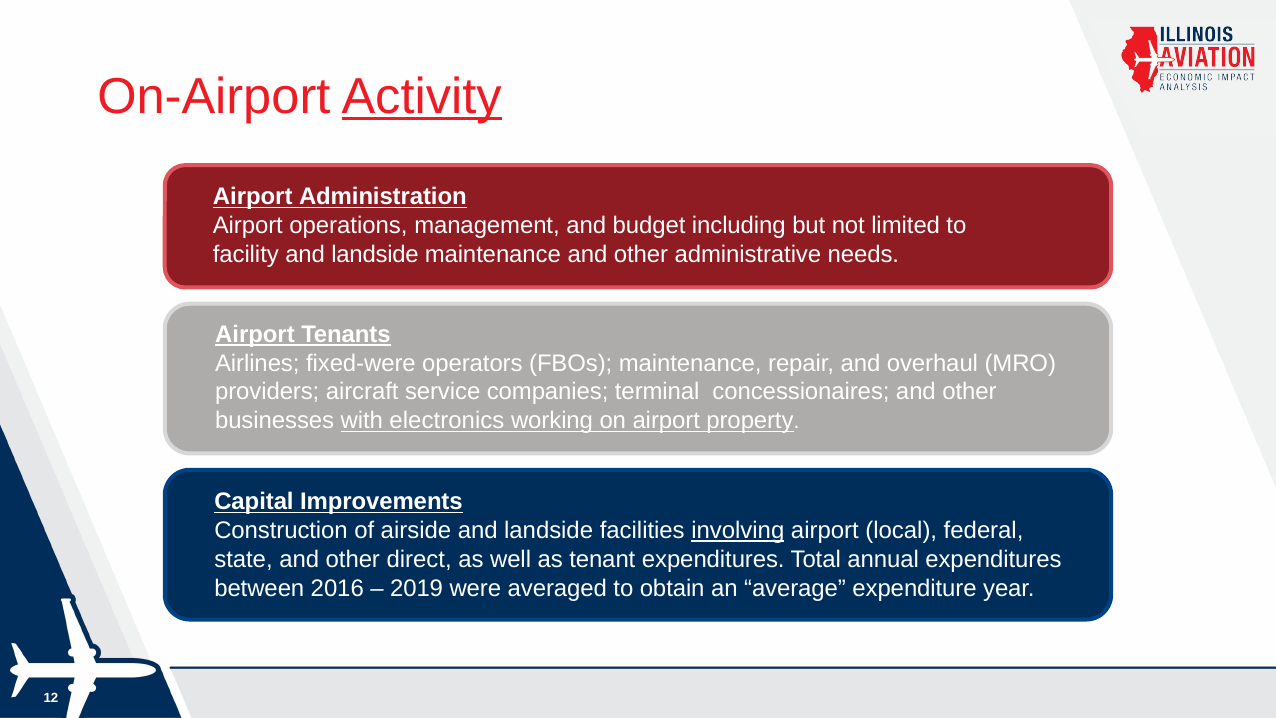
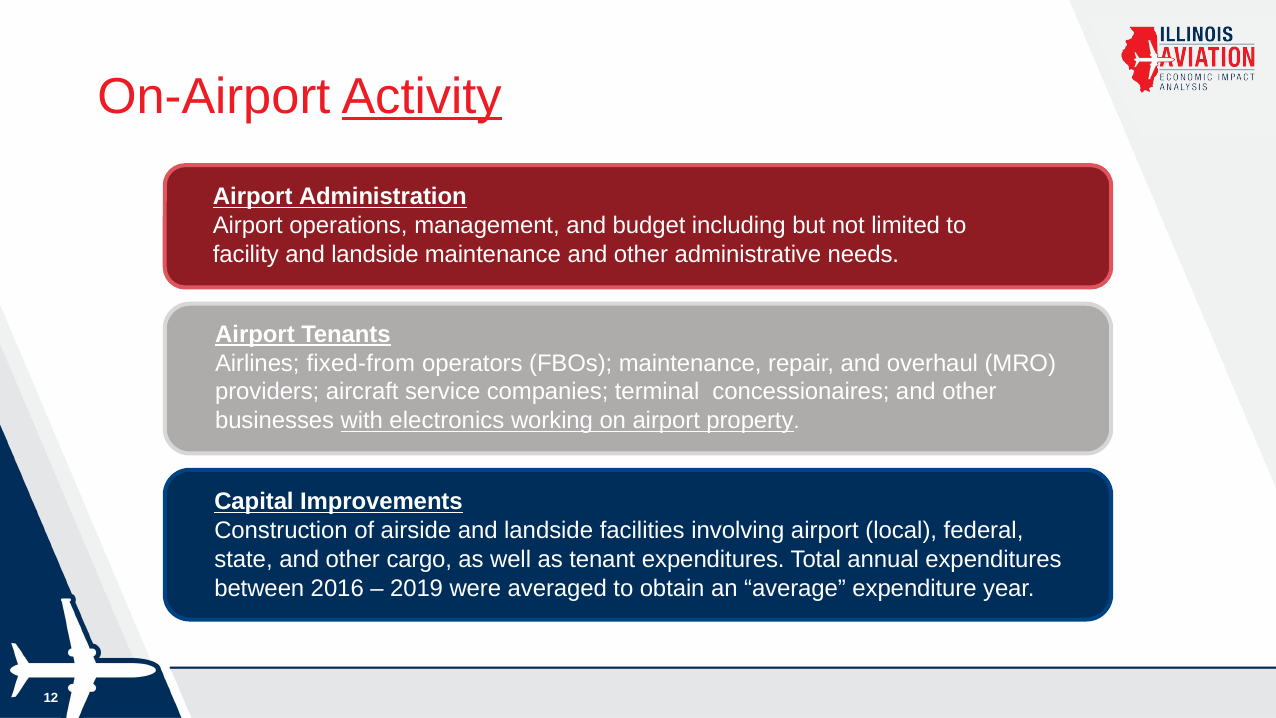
fixed-were: fixed-were -> fixed-from
involving underline: present -> none
direct: direct -> cargo
